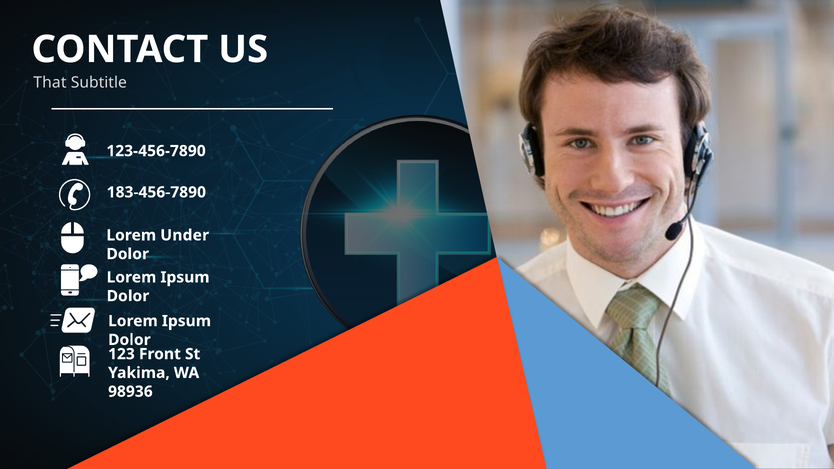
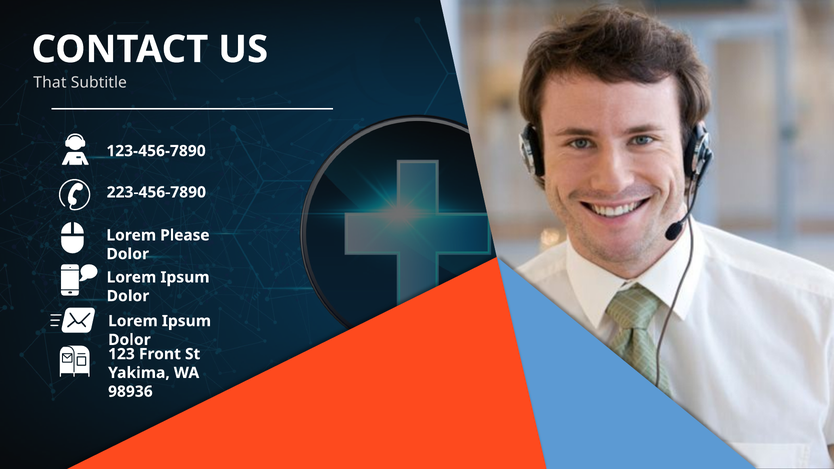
183-456-7890: 183-456-7890 -> 223-456-7890
Under: Under -> Please
